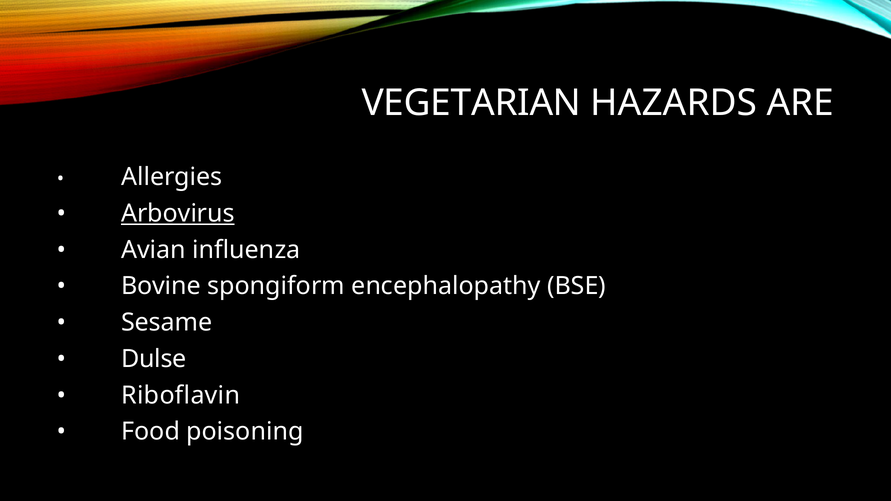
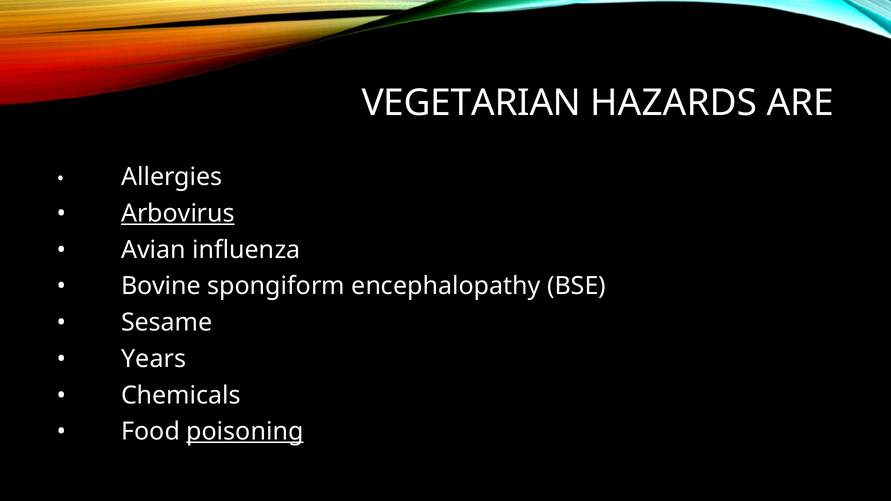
Dulse: Dulse -> Years
Riboflavin: Riboflavin -> Chemicals
poisoning underline: none -> present
